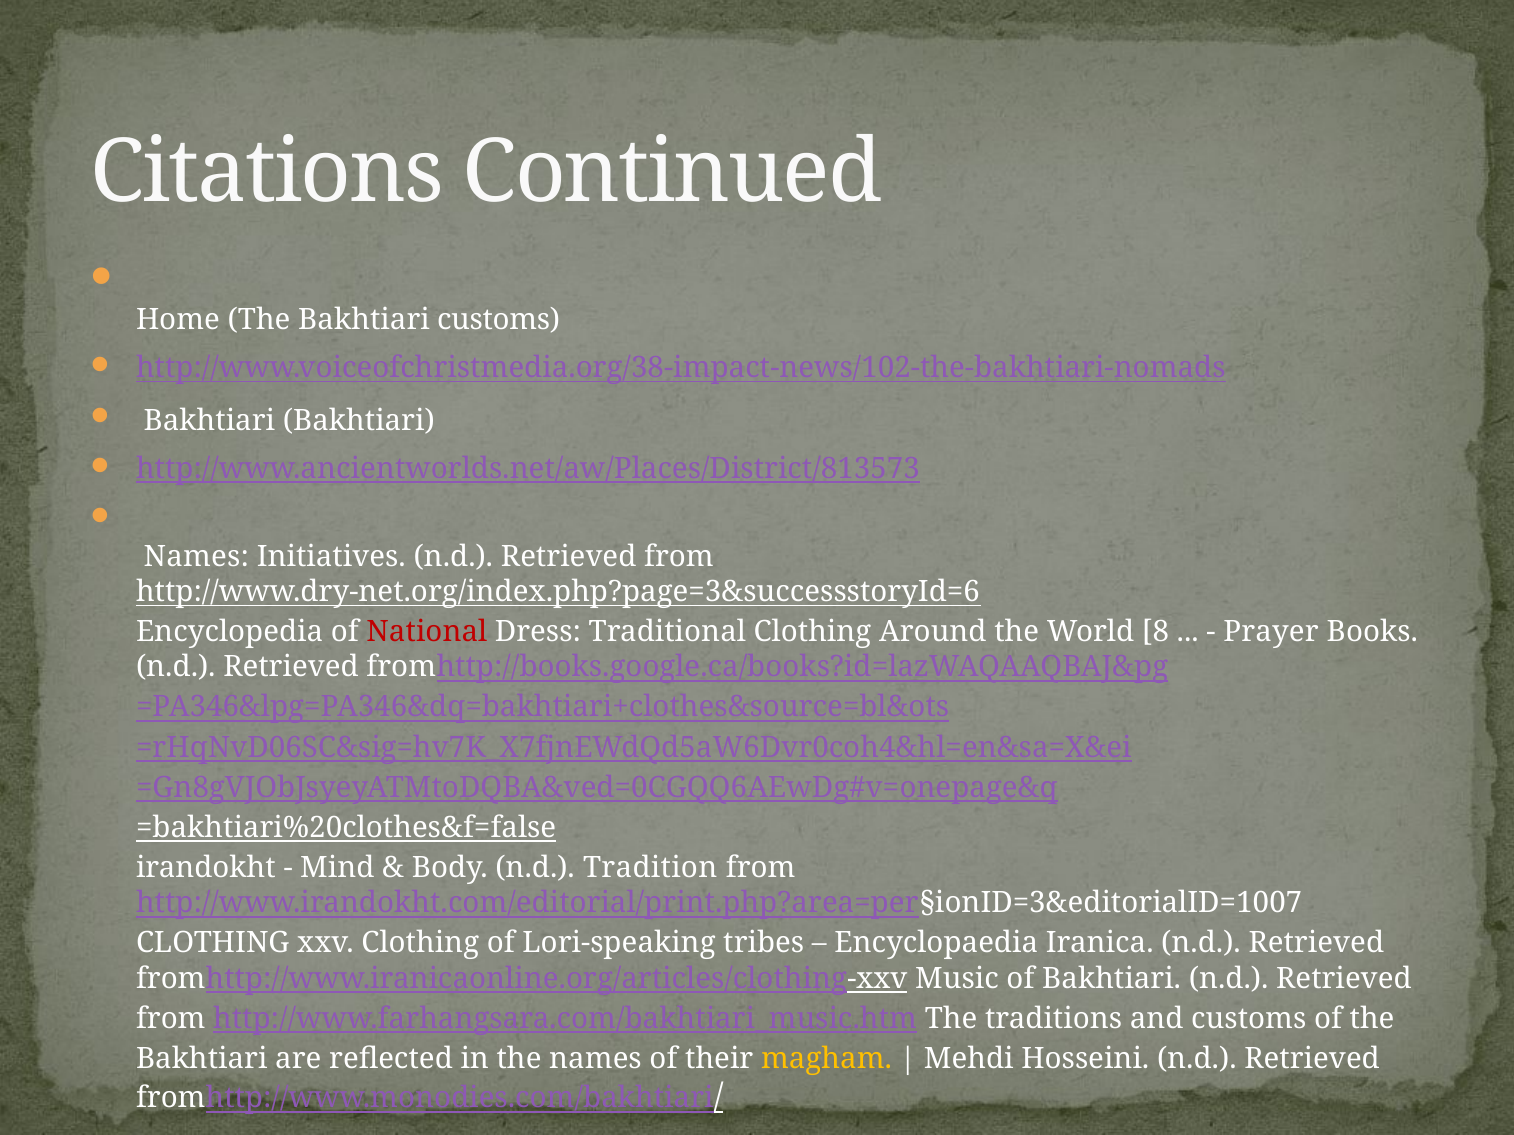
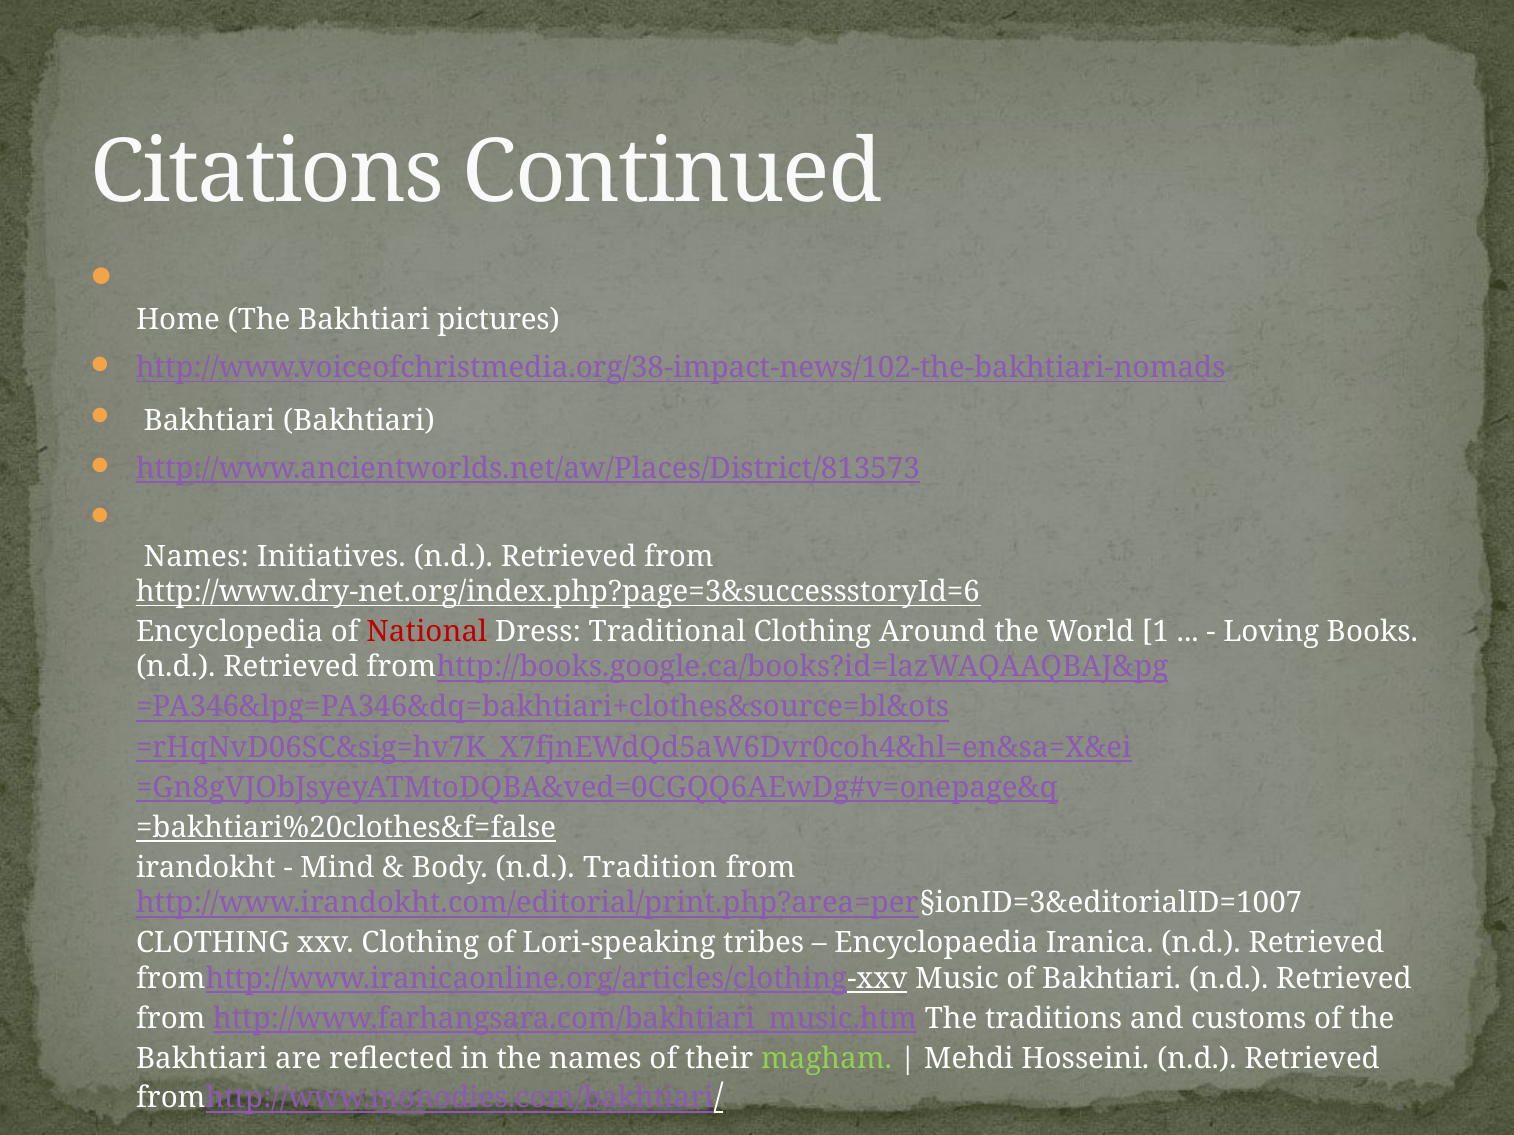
Bakhtiari customs: customs -> pictures
8: 8 -> 1
Prayer: Prayer -> Loving
magham colour: yellow -> light green
